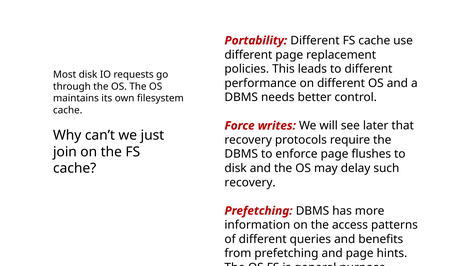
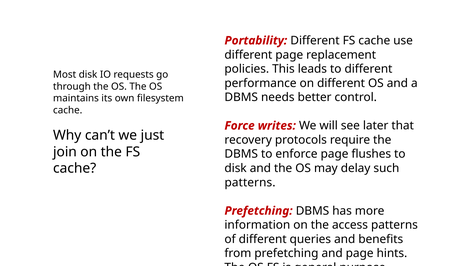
recovery at (250, 182): recovery -> patterns
